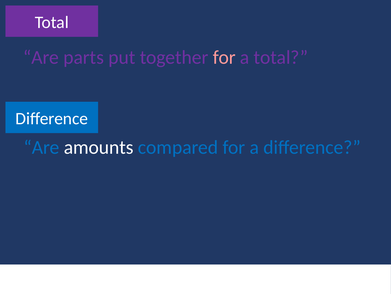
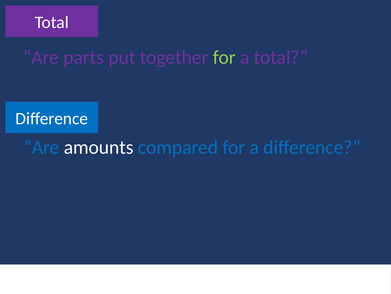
for at (224, 57) colour: pink -> light green
